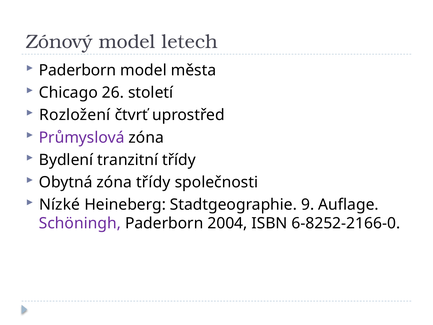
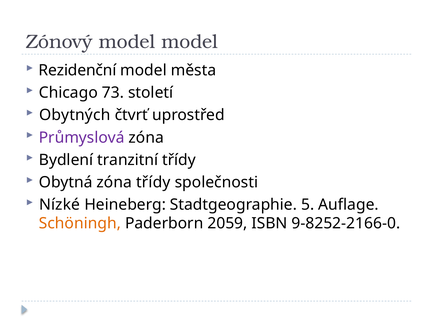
model letech: letech -> model
Paderborn at (78, 70): Paderborn -> Rezidenční
26: 26 -> 73
Rozložení: Rozložení -> Obytných
9: 9 -> 5
Schöningh colour: purple -> orange
2004: 2004 -> 2059
6-8252-2166-0: 6-8252-2166-0 -> 9-8252-2166-0
